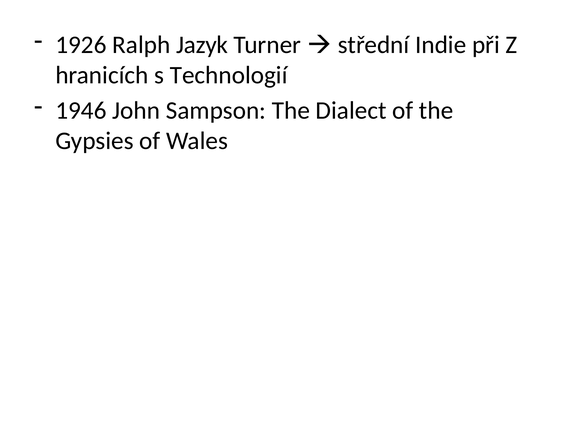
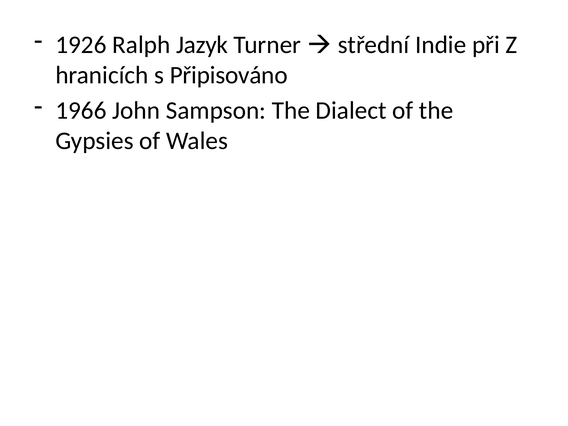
Technologií: Technologií -> Připisováno
1946: 1946 -> 1966
